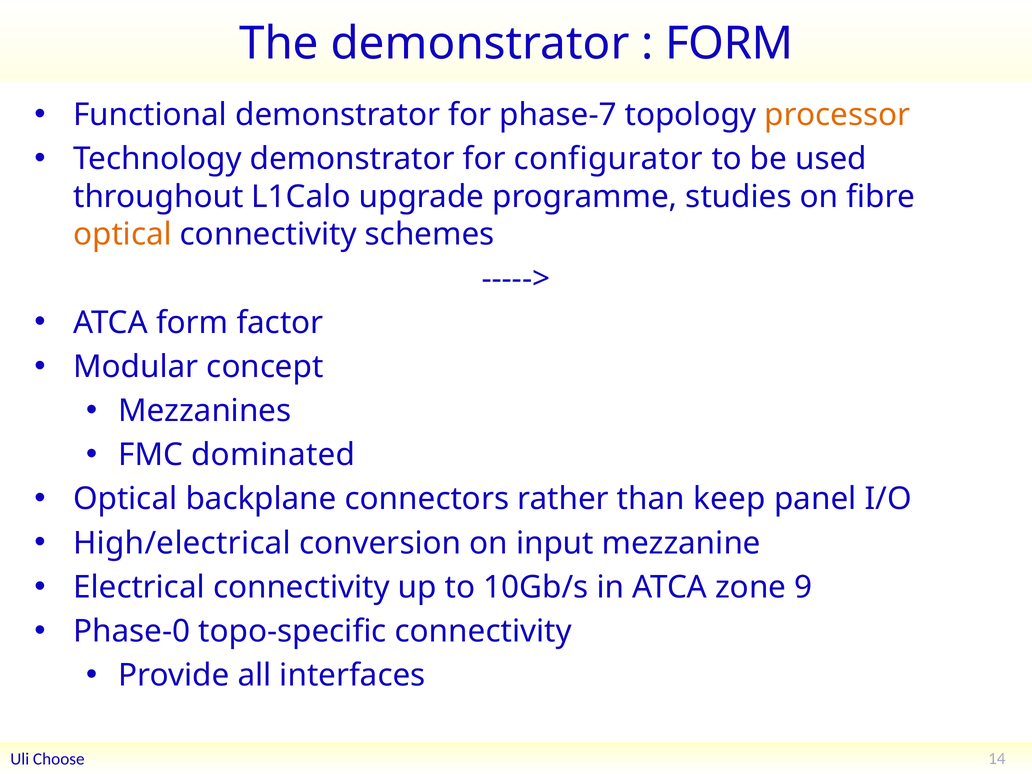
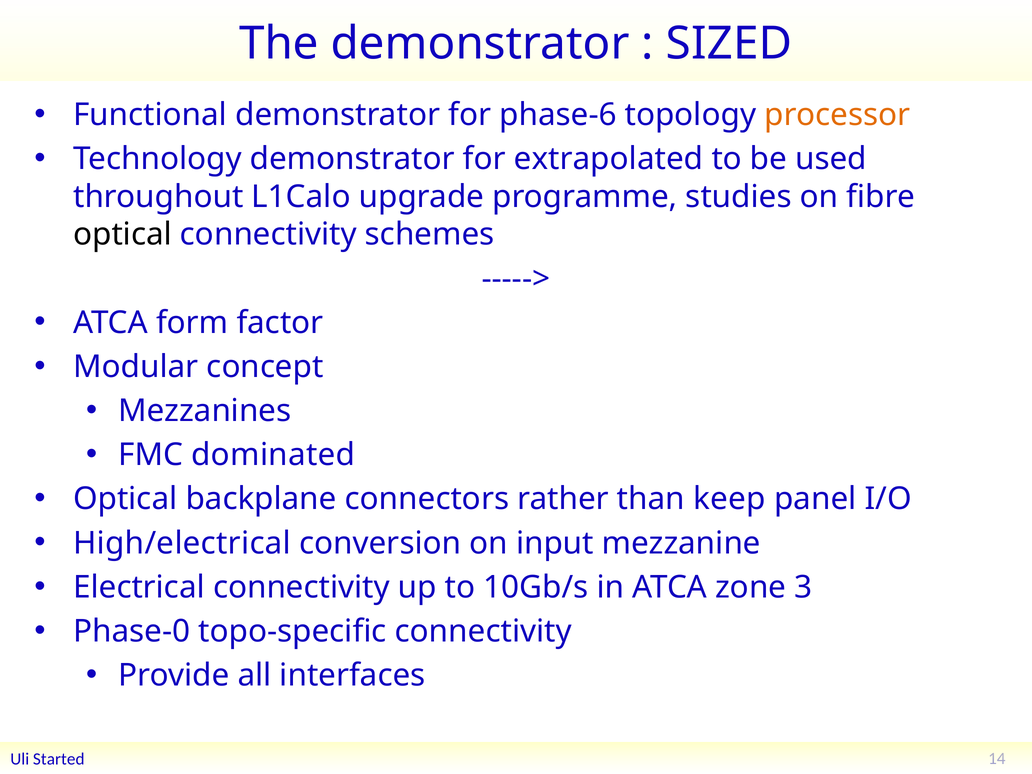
FORM at (729, 43): FORM -> SIZED
phase-7: phase-7 -> phase-6
configurator: configurator -> extrapolated
optical at (123, 235) colour: orange -> black
9: 9 -> 3
Choose: Choose -> Started
